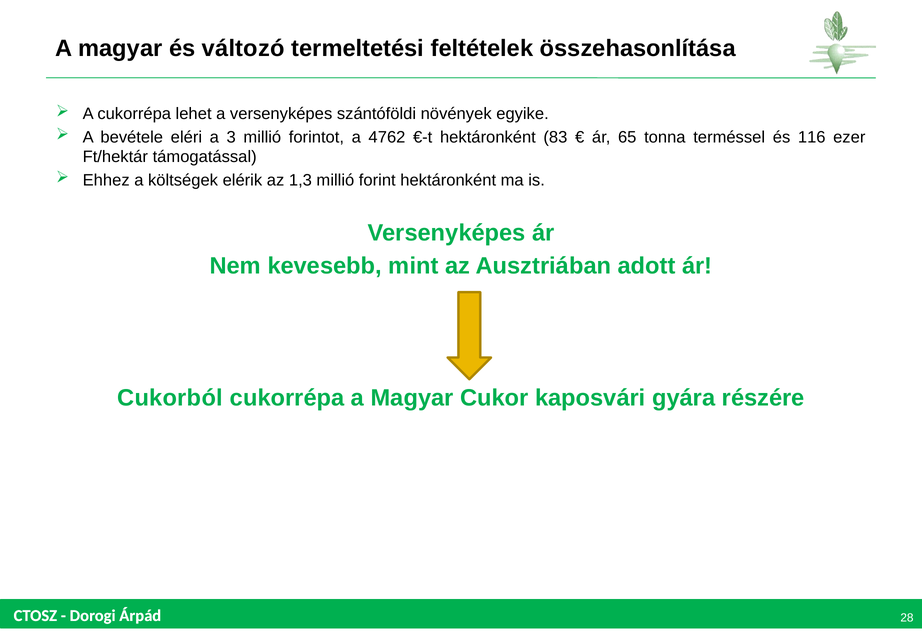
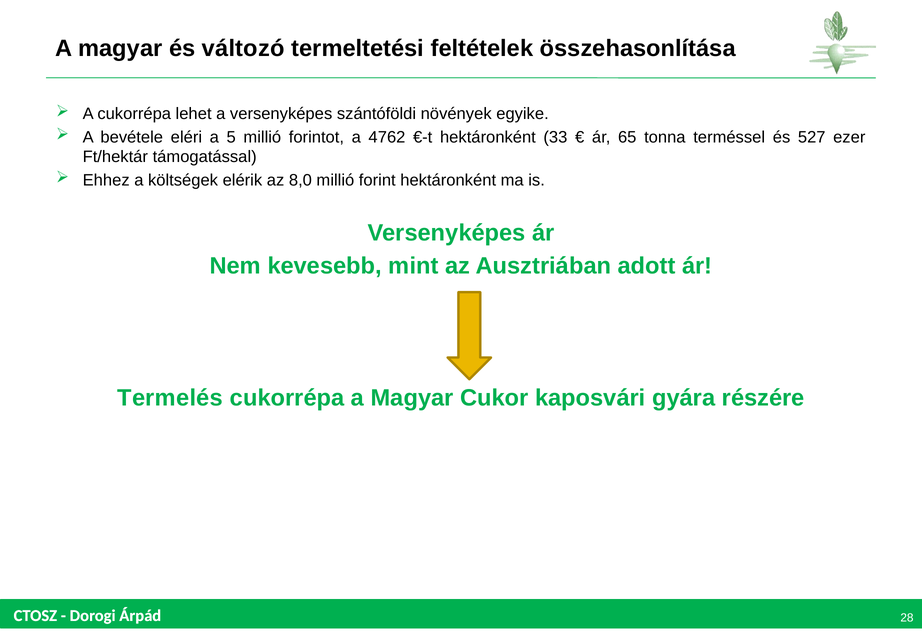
3: 3 -> 5
83: 83 -> 33
116: 116 -> 527
1,3: 1,3 -> 8,0
Cukorból: Cukorból -> Termelés
